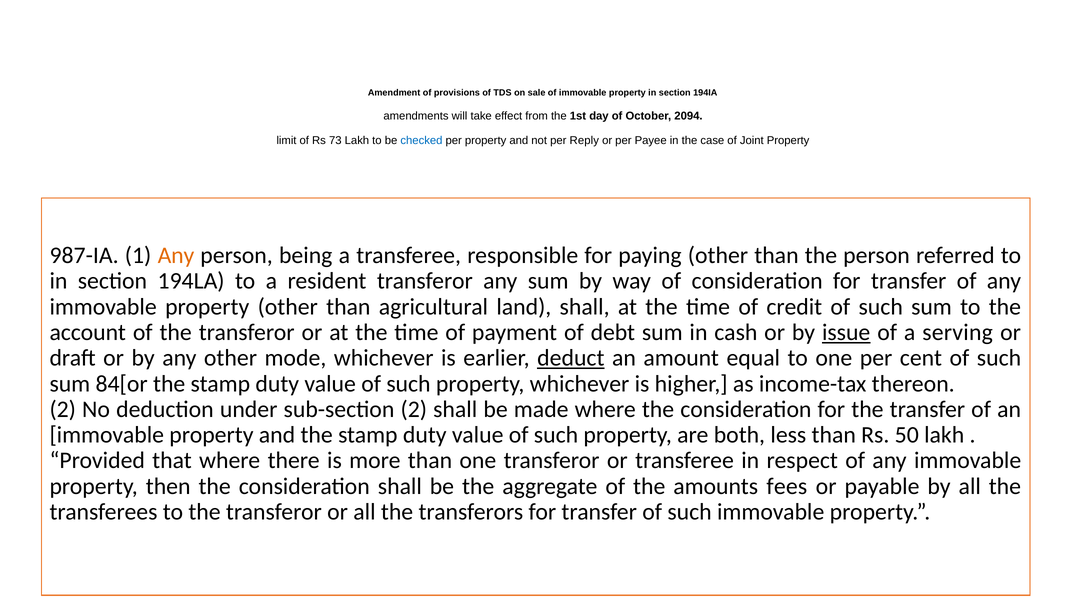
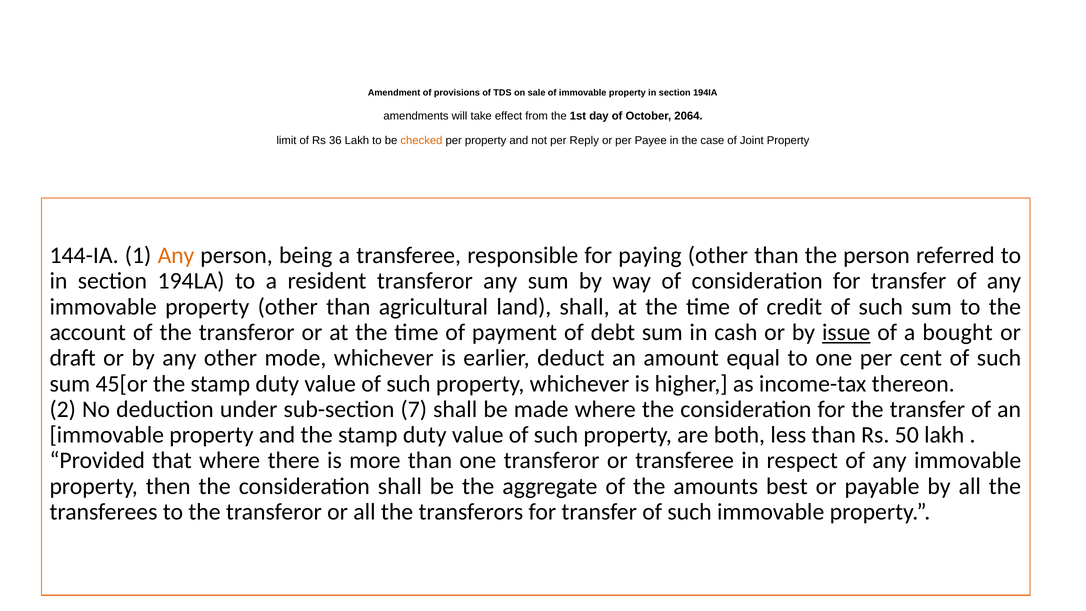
2094: 2094 -> 2064
73: 73 -> 36
checked colour: blue -> orange
987-IA: 987-IA -> 144-IA
serving: serving -> bought
deduct underline: present -> none
84[or: 84[or -> 45[or
sub-section 2: 2 -> 7
fees: fees -> best
